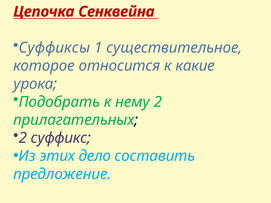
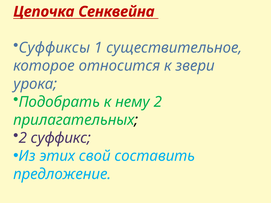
какие: какие -> звери
дело: дело -> свой
